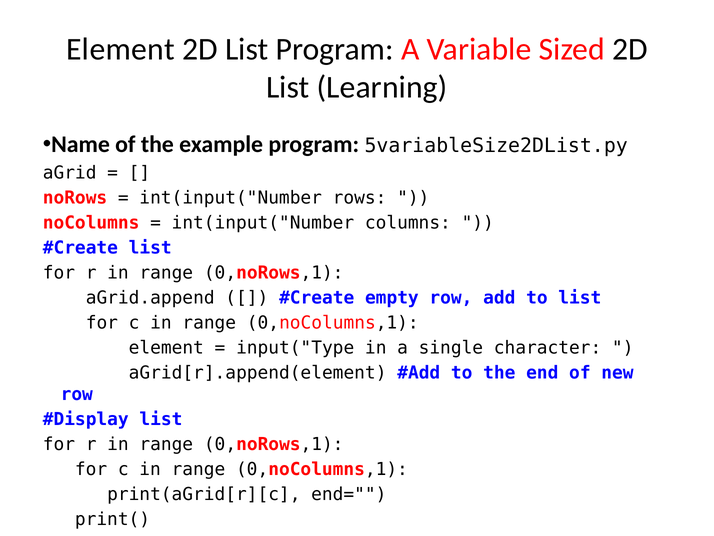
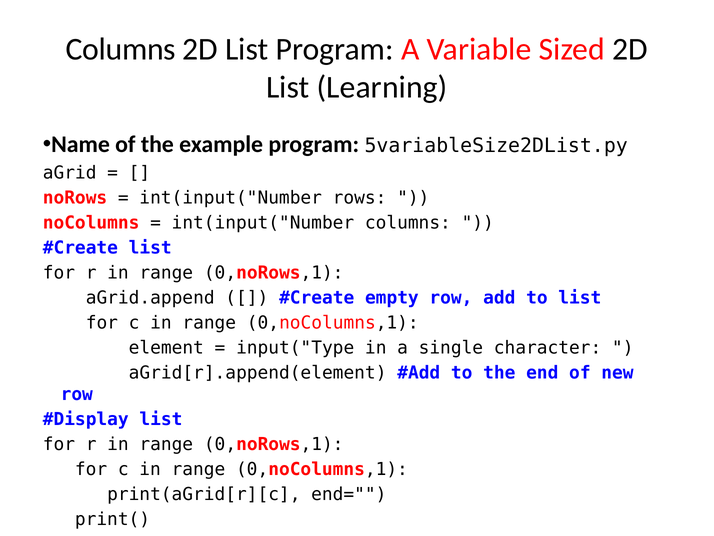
Element at (120, 49): Element -> Columns
